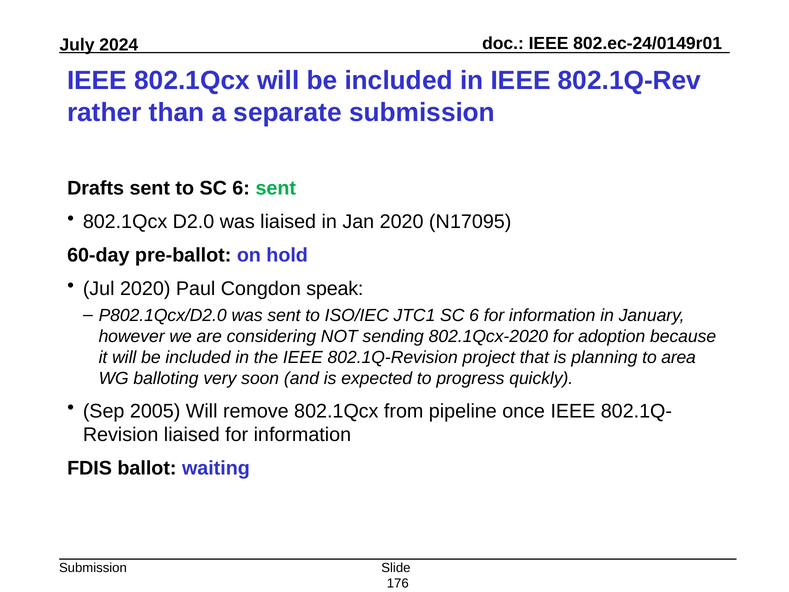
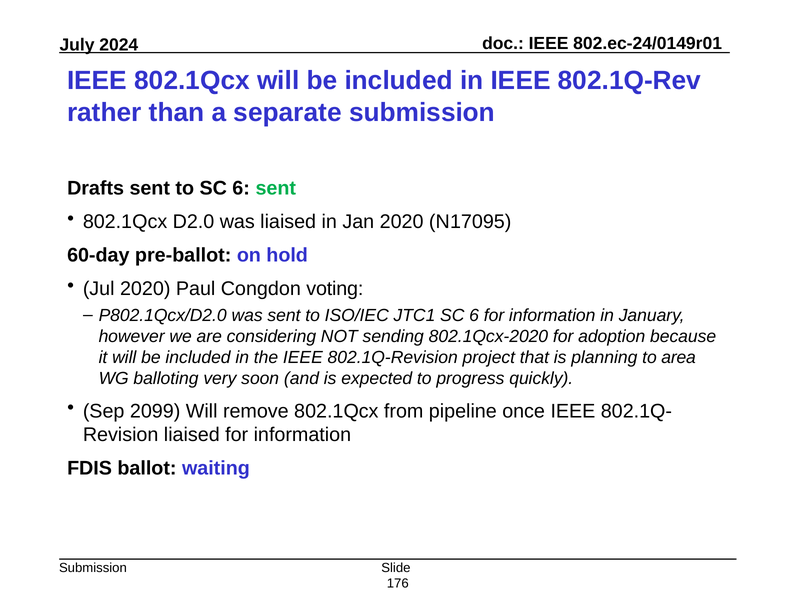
speak: speak -> voting
2005: 2005 -> 2099
